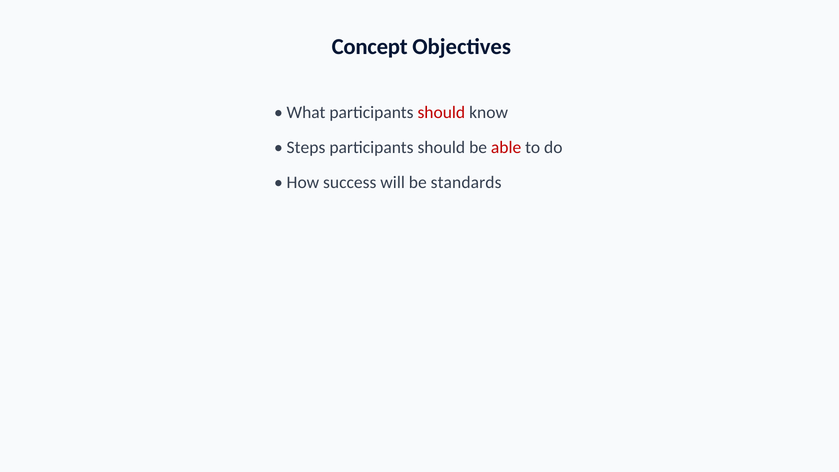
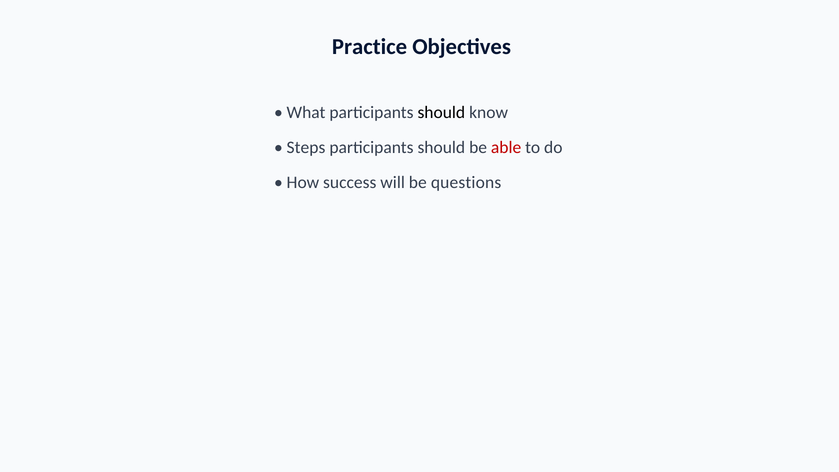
Concept: Concept -> Practice
should at (441, 112) colour: red -> black
standards: standards -> questions
